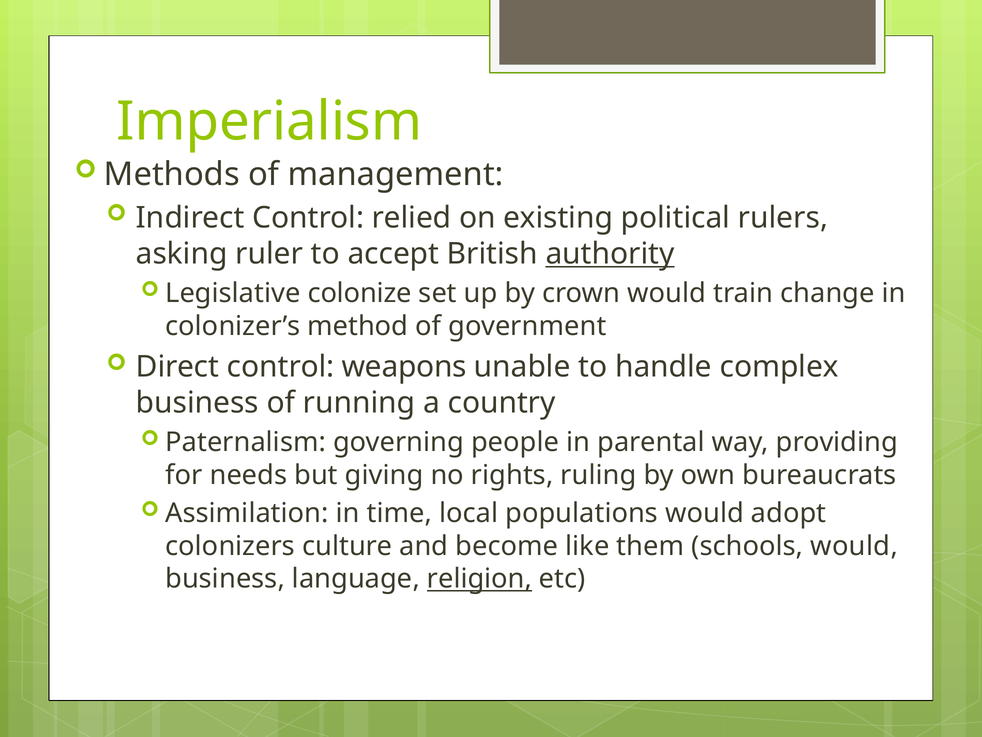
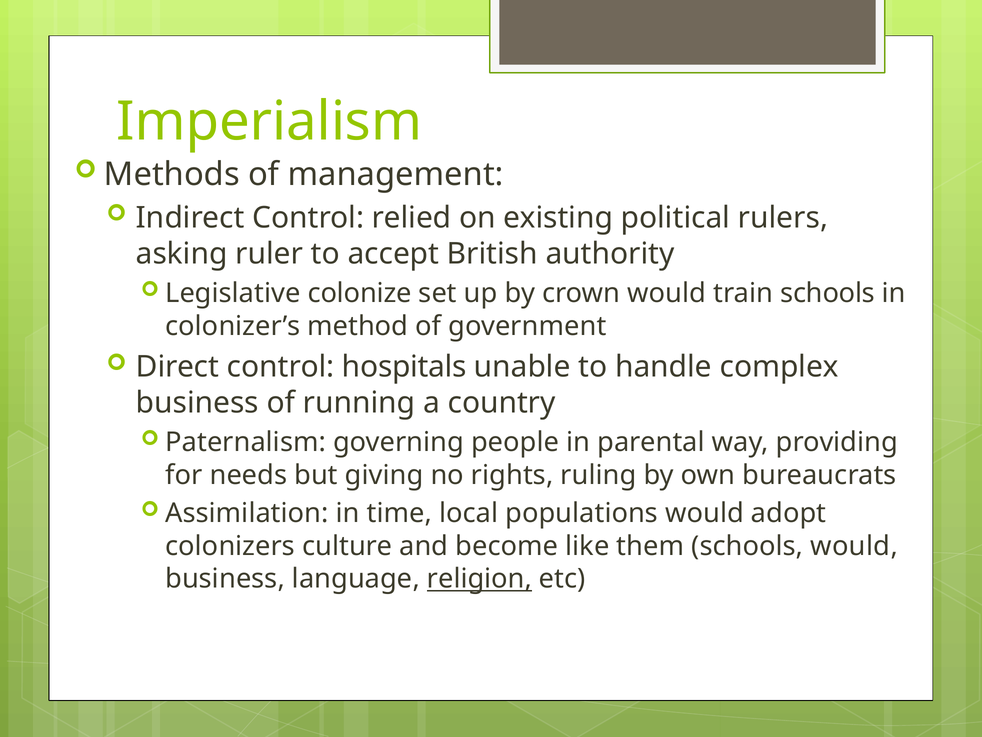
authority underline: present -> none
train change: change -> schools
weapons: weapons -> hospitals
